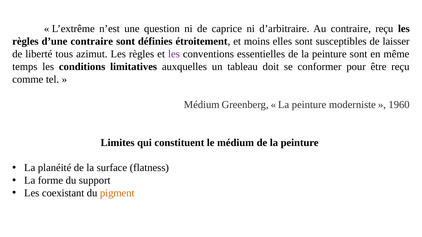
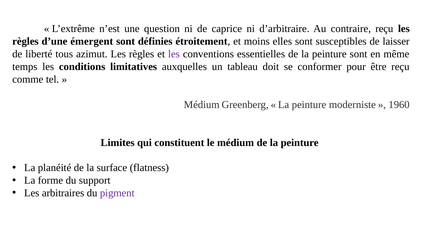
d’une contraire: contraire -> émergent
coexistant: coexistant -> arbitraires
pigment colour: orange -> purple
